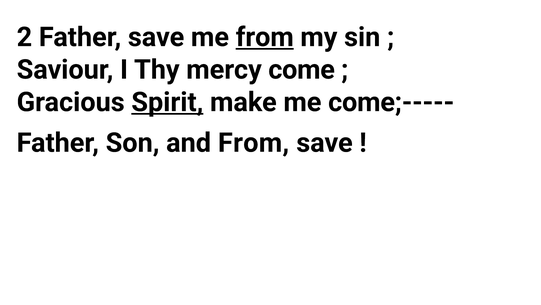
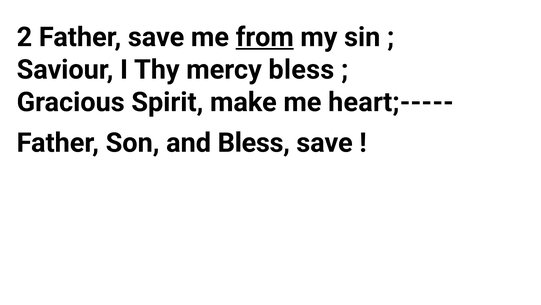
mercy come: come -> bless
Spirit underline: present -> none
come;-----: come;----- -> heart;-----
and From: From -> Bless
